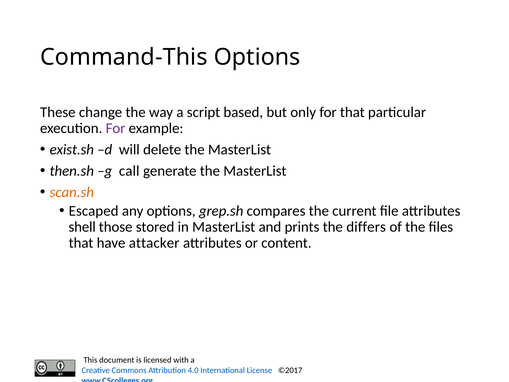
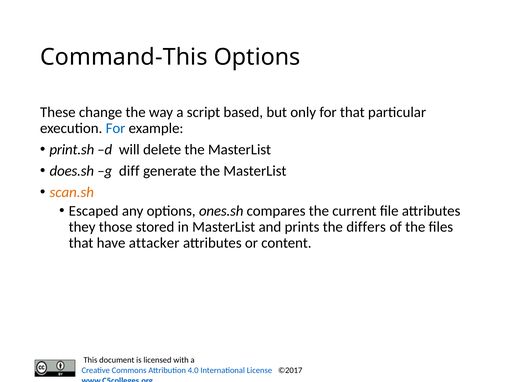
For at (116, 128) colour: purple -> blue
exist.sh: exist.sh -> print.sh
then.sh: then.sh -> does.sh
call: call -> diff
grep.sh: grep.sh -> ones.sh
shell: shell -> they
